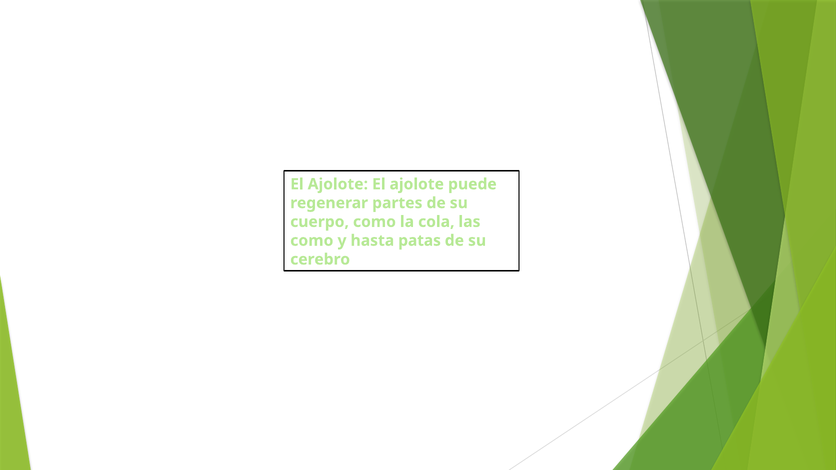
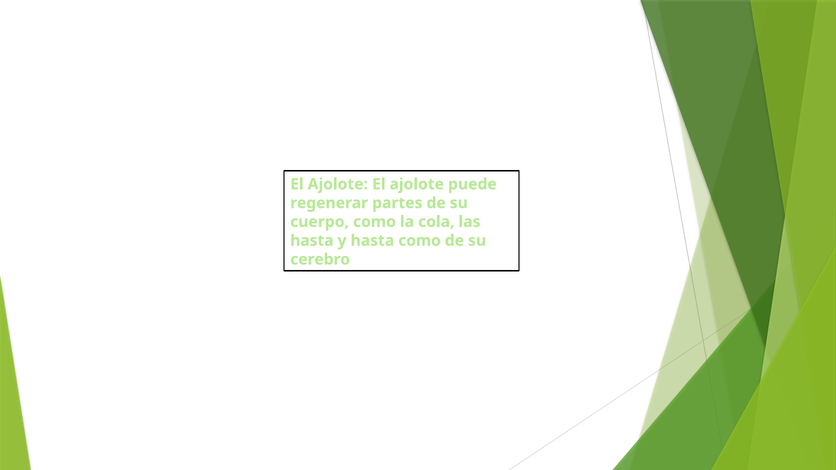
como at (312, 241): como -> hasta
hasta patas: patas -> como
